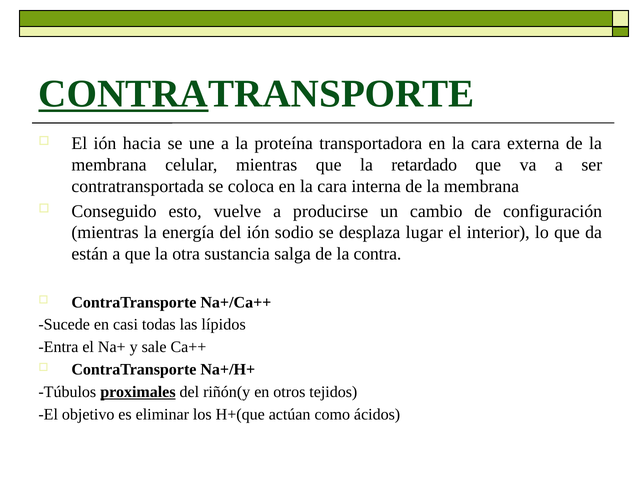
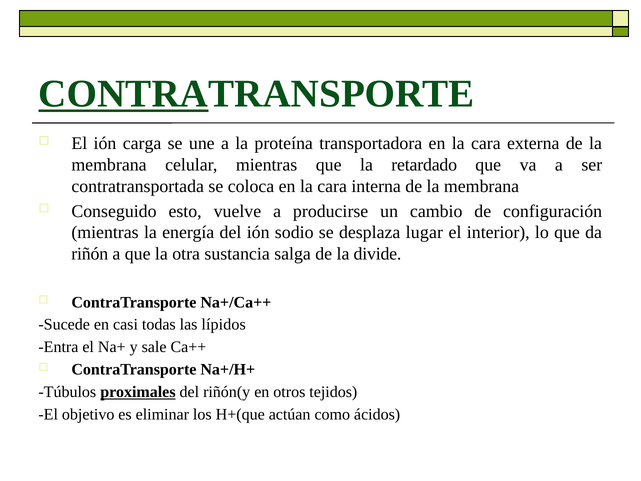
hacia: hacia -> carga
están: están -> riñón
contra: contra -> divide
